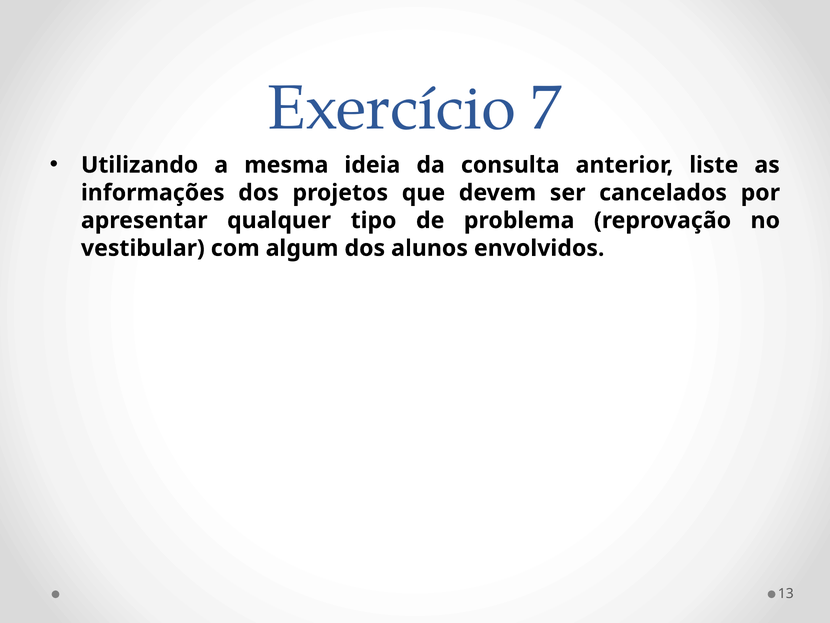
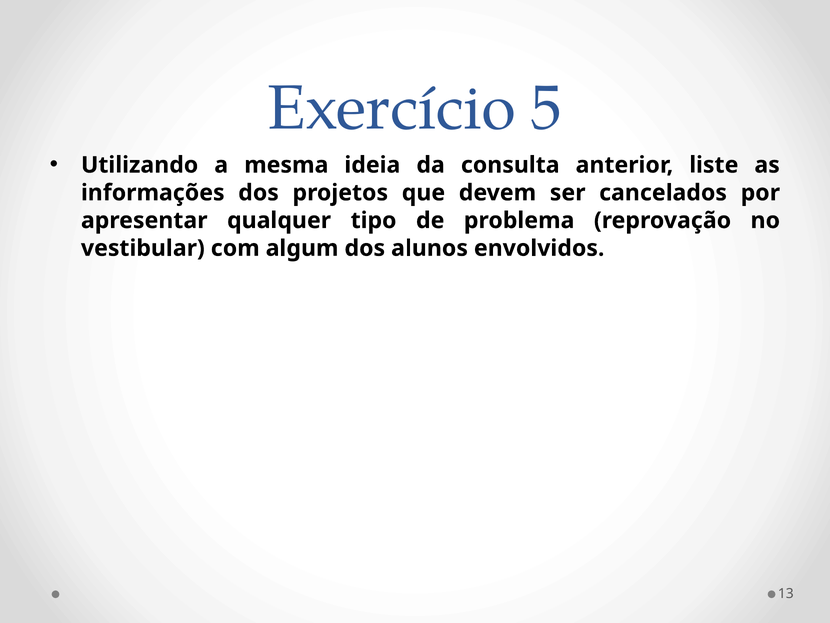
7: 7 -> 5
